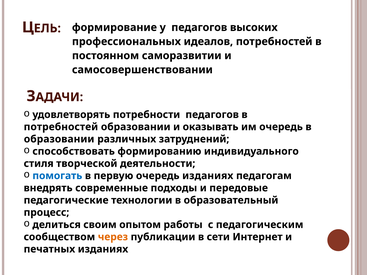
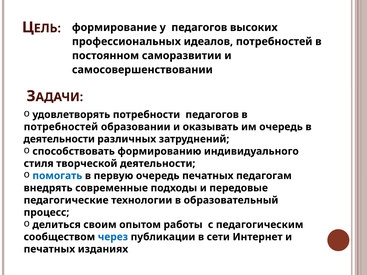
образовании at (59, 139): образовании -> деятельности
очередь изданиях: изданиях -> печатных
через colour: orange -> blue
